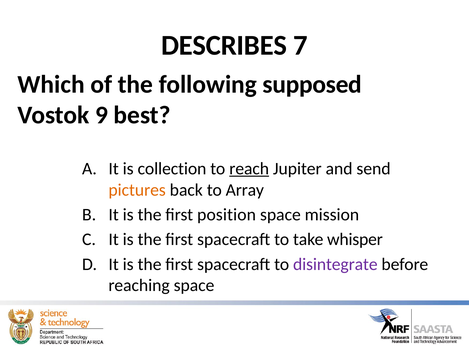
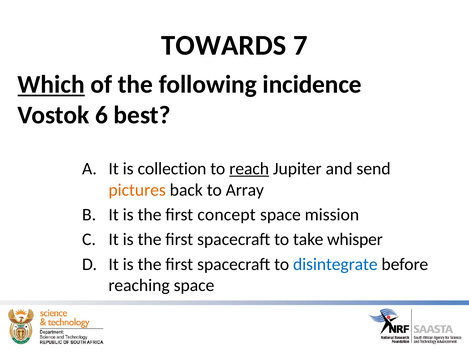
DESCRIBES: DESCRIBES -> TOWARDS
Which underline: none -> present
supposed: supposed -> incidence
9: 9 -> 6
position: position -> concept
disintegrate colour: purple -> blue
